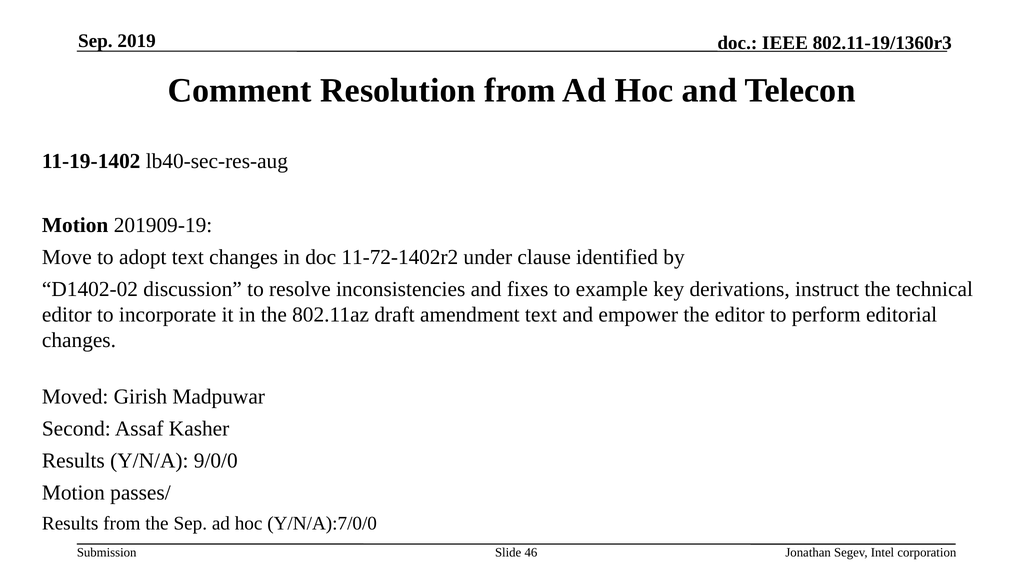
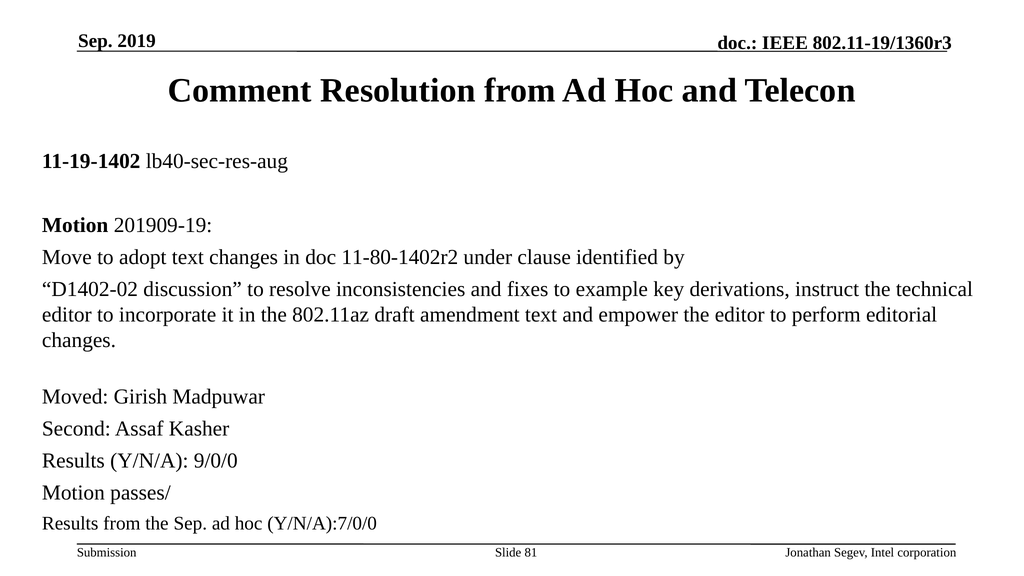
11-72-1402r2: 11-72-1402r2 -> 11-80-1402r2
46: 46 -> 81
